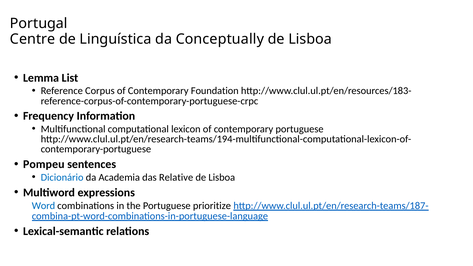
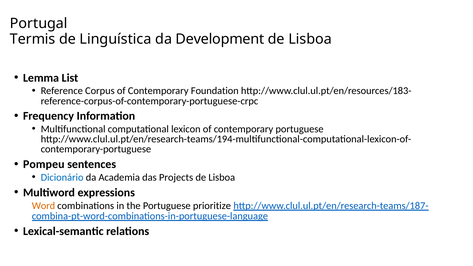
Centre: Centre -> Termis
Conceptually: Conceptually -> Development
Relative: Relative -> Projects
Word colour: blue -> orange
